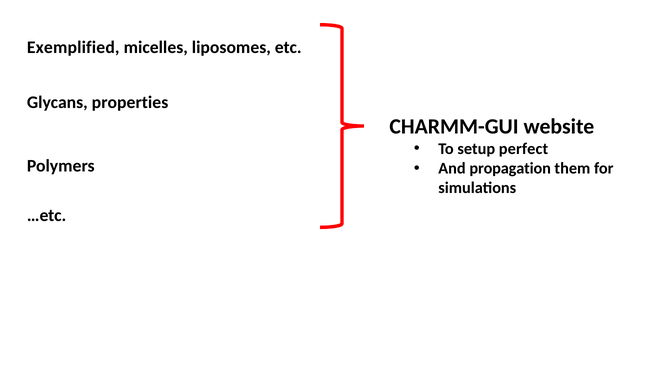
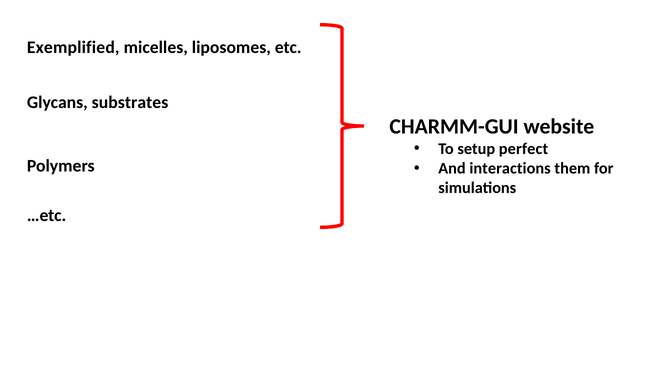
properties: properties -> substrates
propagation: propagation -> interactions
